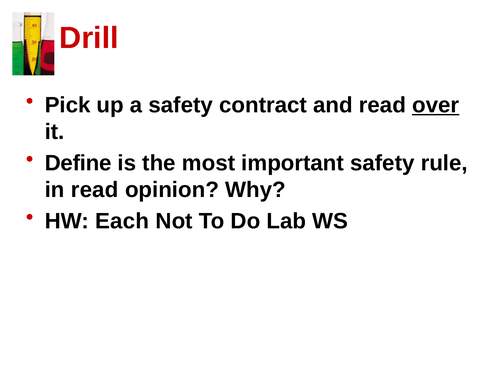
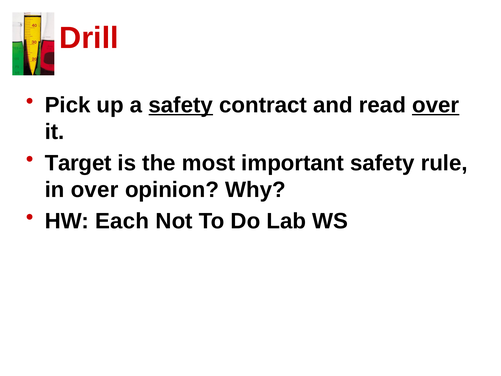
safety at (181, 105) underline: none -> present
Define: Define -> Target
in read: read -> over
